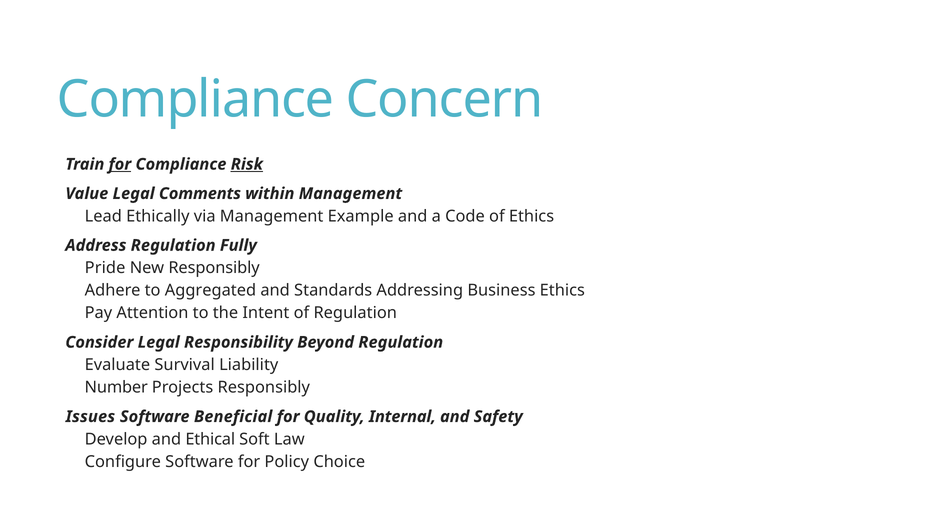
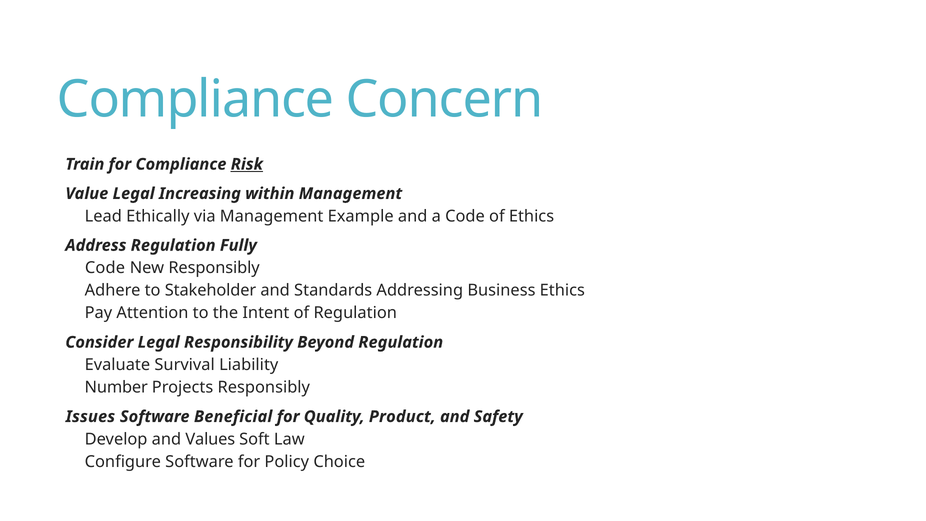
for at (120, 164) underline: present -> none
Comments: Comments -> Increasing
Pride at (105, 268): Pride -> Code
Aggregated: Aggregated -> Stakeholder
Internal: Internal -> Product
Ethical: Ethical -> Values
